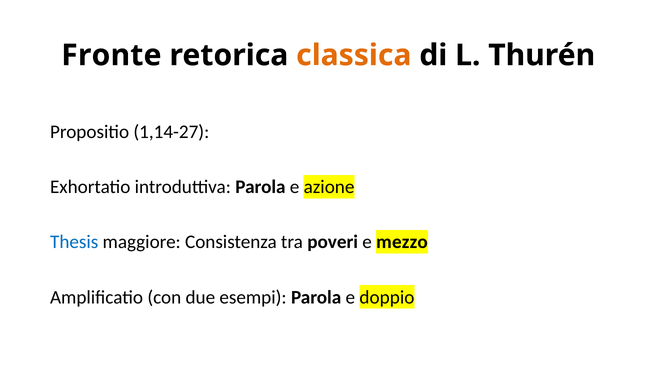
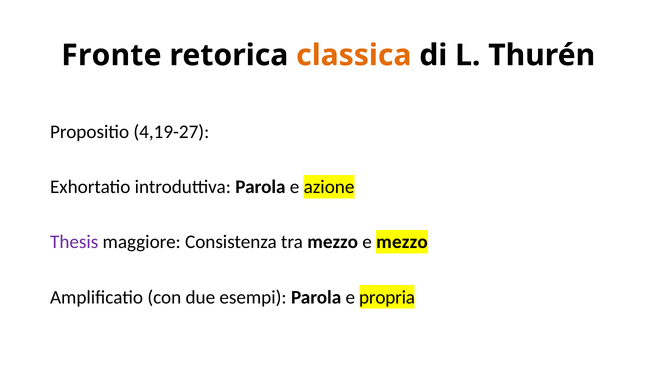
1,14-27: 1,14-27 -> 4,19-27
Thesis colour: blue -> purple
tra poveri: poveri -> mezzo
doppio: doppio -> propria
